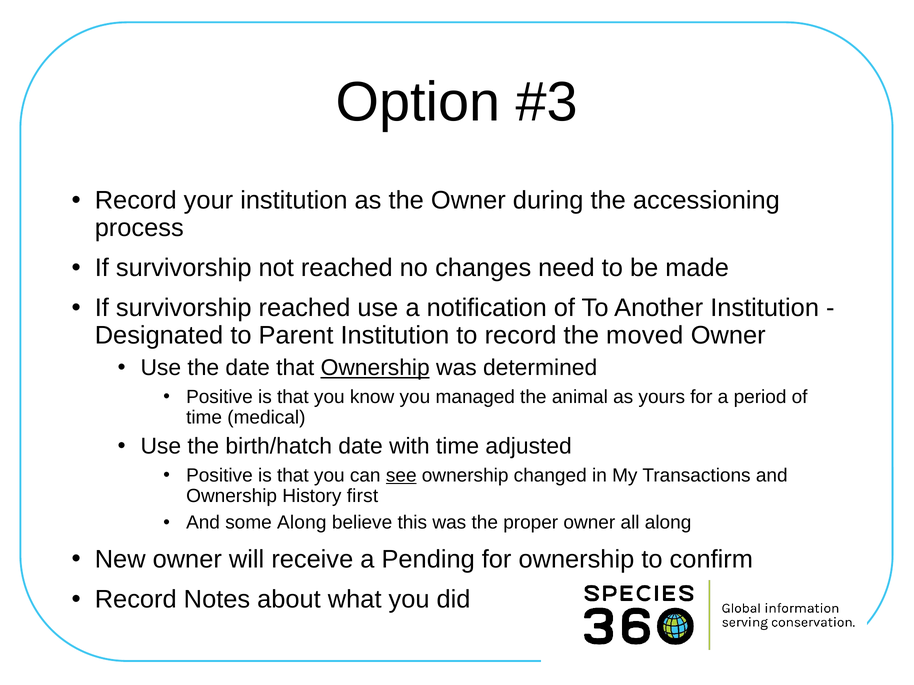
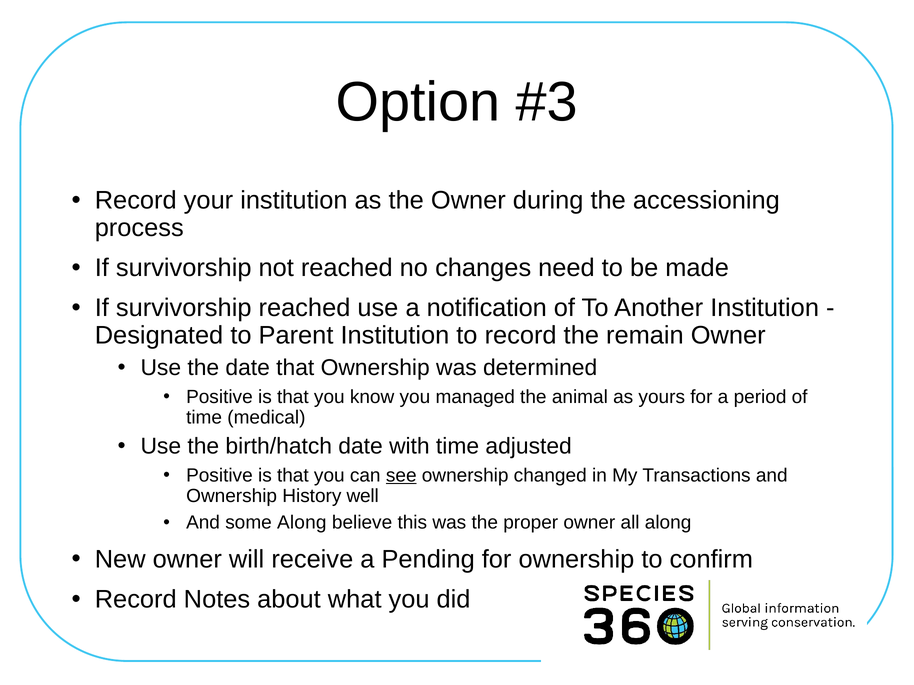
moved: moved -> remain
Ownership at (375, 368) underline: present -> none
first: first -> well
